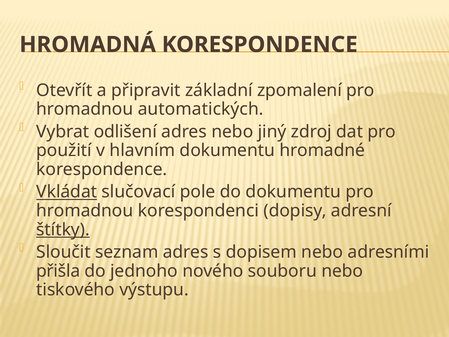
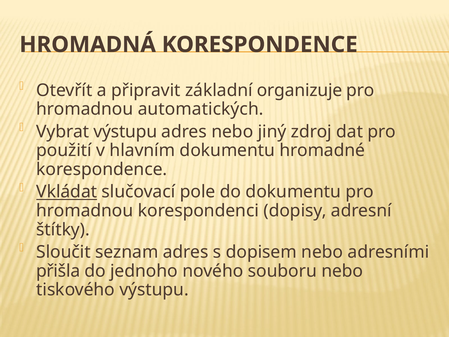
zpomalení: zpomalení -> organizuje
Vybrat odlišení: odlišení -> výstupu
štítky underline: present -> none
